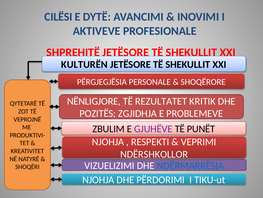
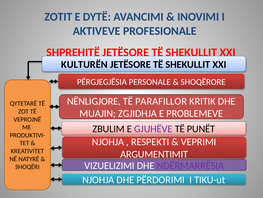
CILËSI: CILËSI -> ZOTIT
REZULTATET: REZULTATET -> PARAFILLOR
POZITËS: POZITËS -> MUAJIN
NDËRSHKOLLOR: NDËRSHKOLLOR -> ARGUMENTIMIT
NDËRMARRËSIA colour: blue -> purple
